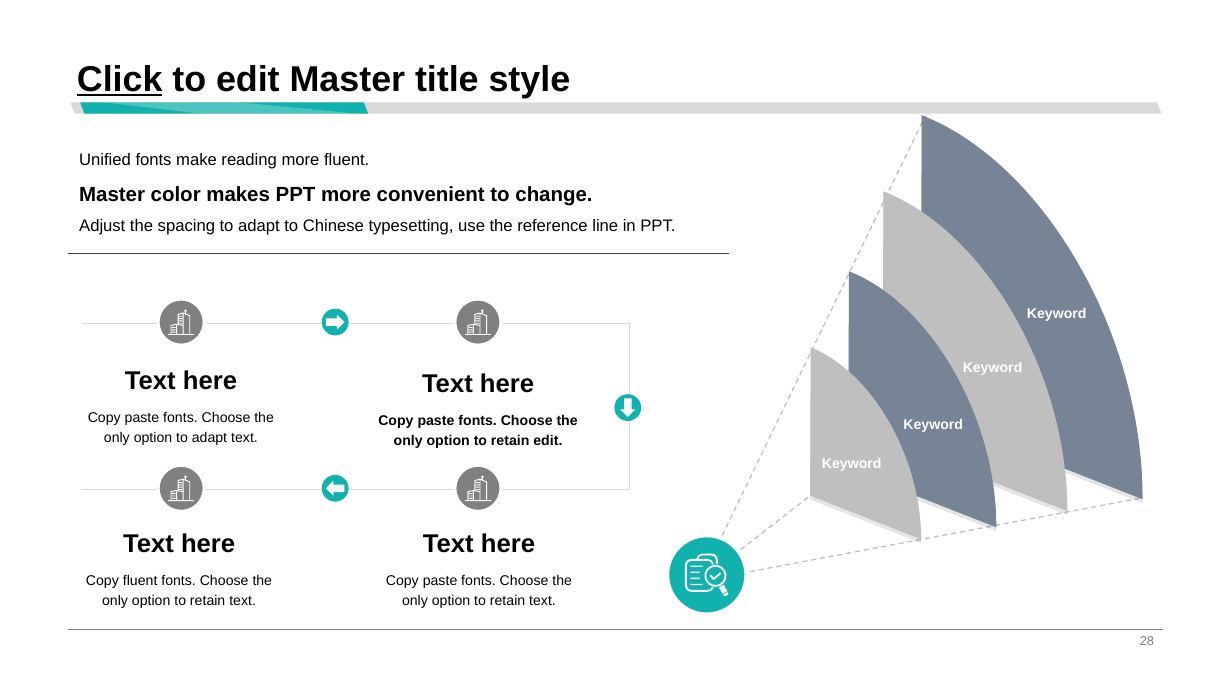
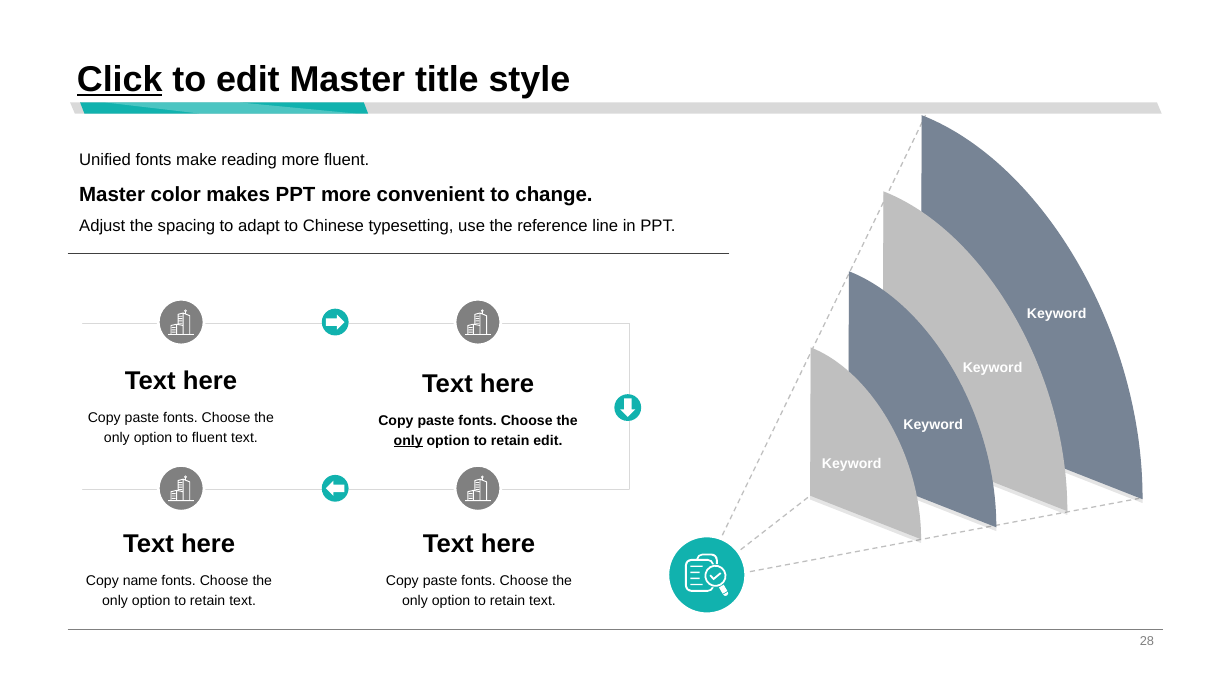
option to adapt: adapt -> fluent
only at (408, 441) underline: none -> present
Copy fluent: fluent -> name
